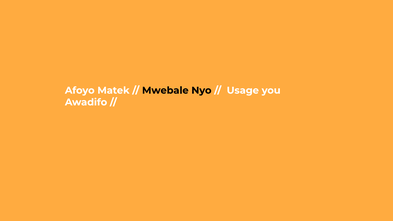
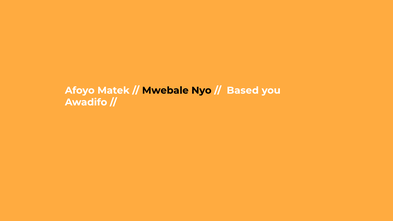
Usage: Usage -> Based
